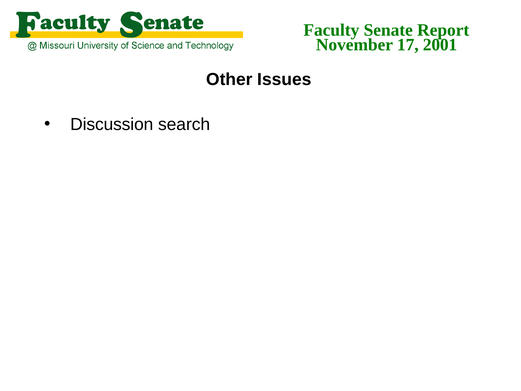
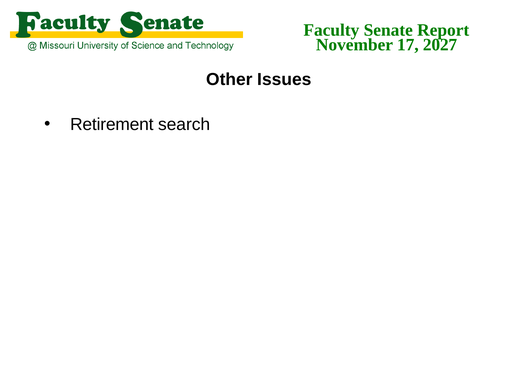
2001: 2001 -> 2027
Discussion: Discussion -> Retirement
